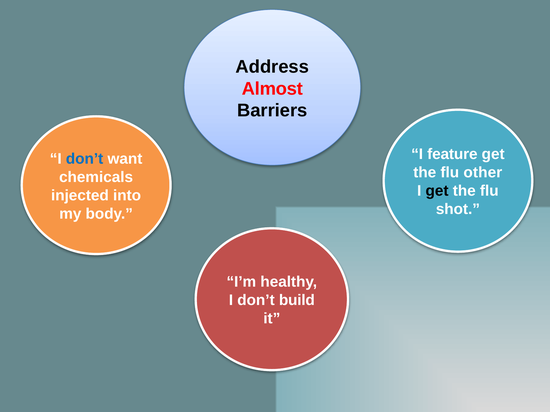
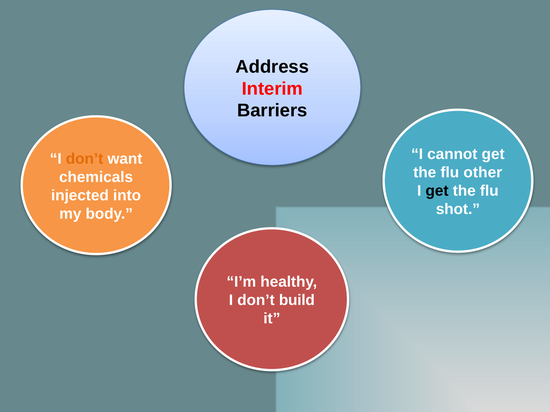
Almost: Almost -> Interim
feature: feature -> cannot
don’t at (85, 159) colour: blue -> orange
